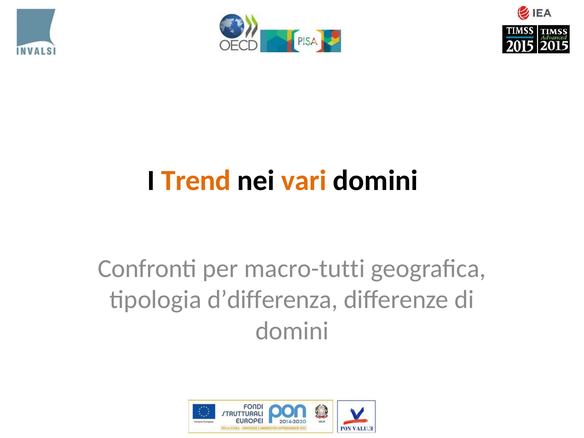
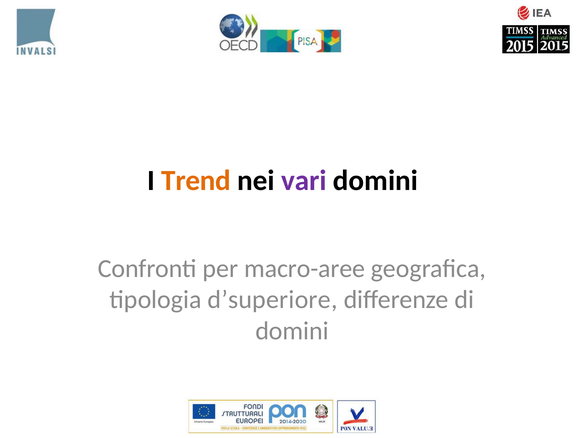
vari colour: orange -> purple
macro-tutti: macro-tutti -> macro-aree
d’differenza: d’differenza -> d’superiore
